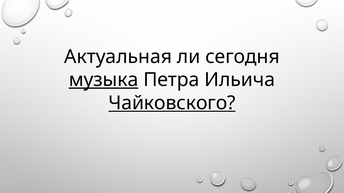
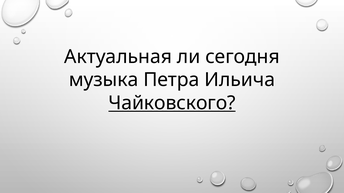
музыка underline: present -> none
